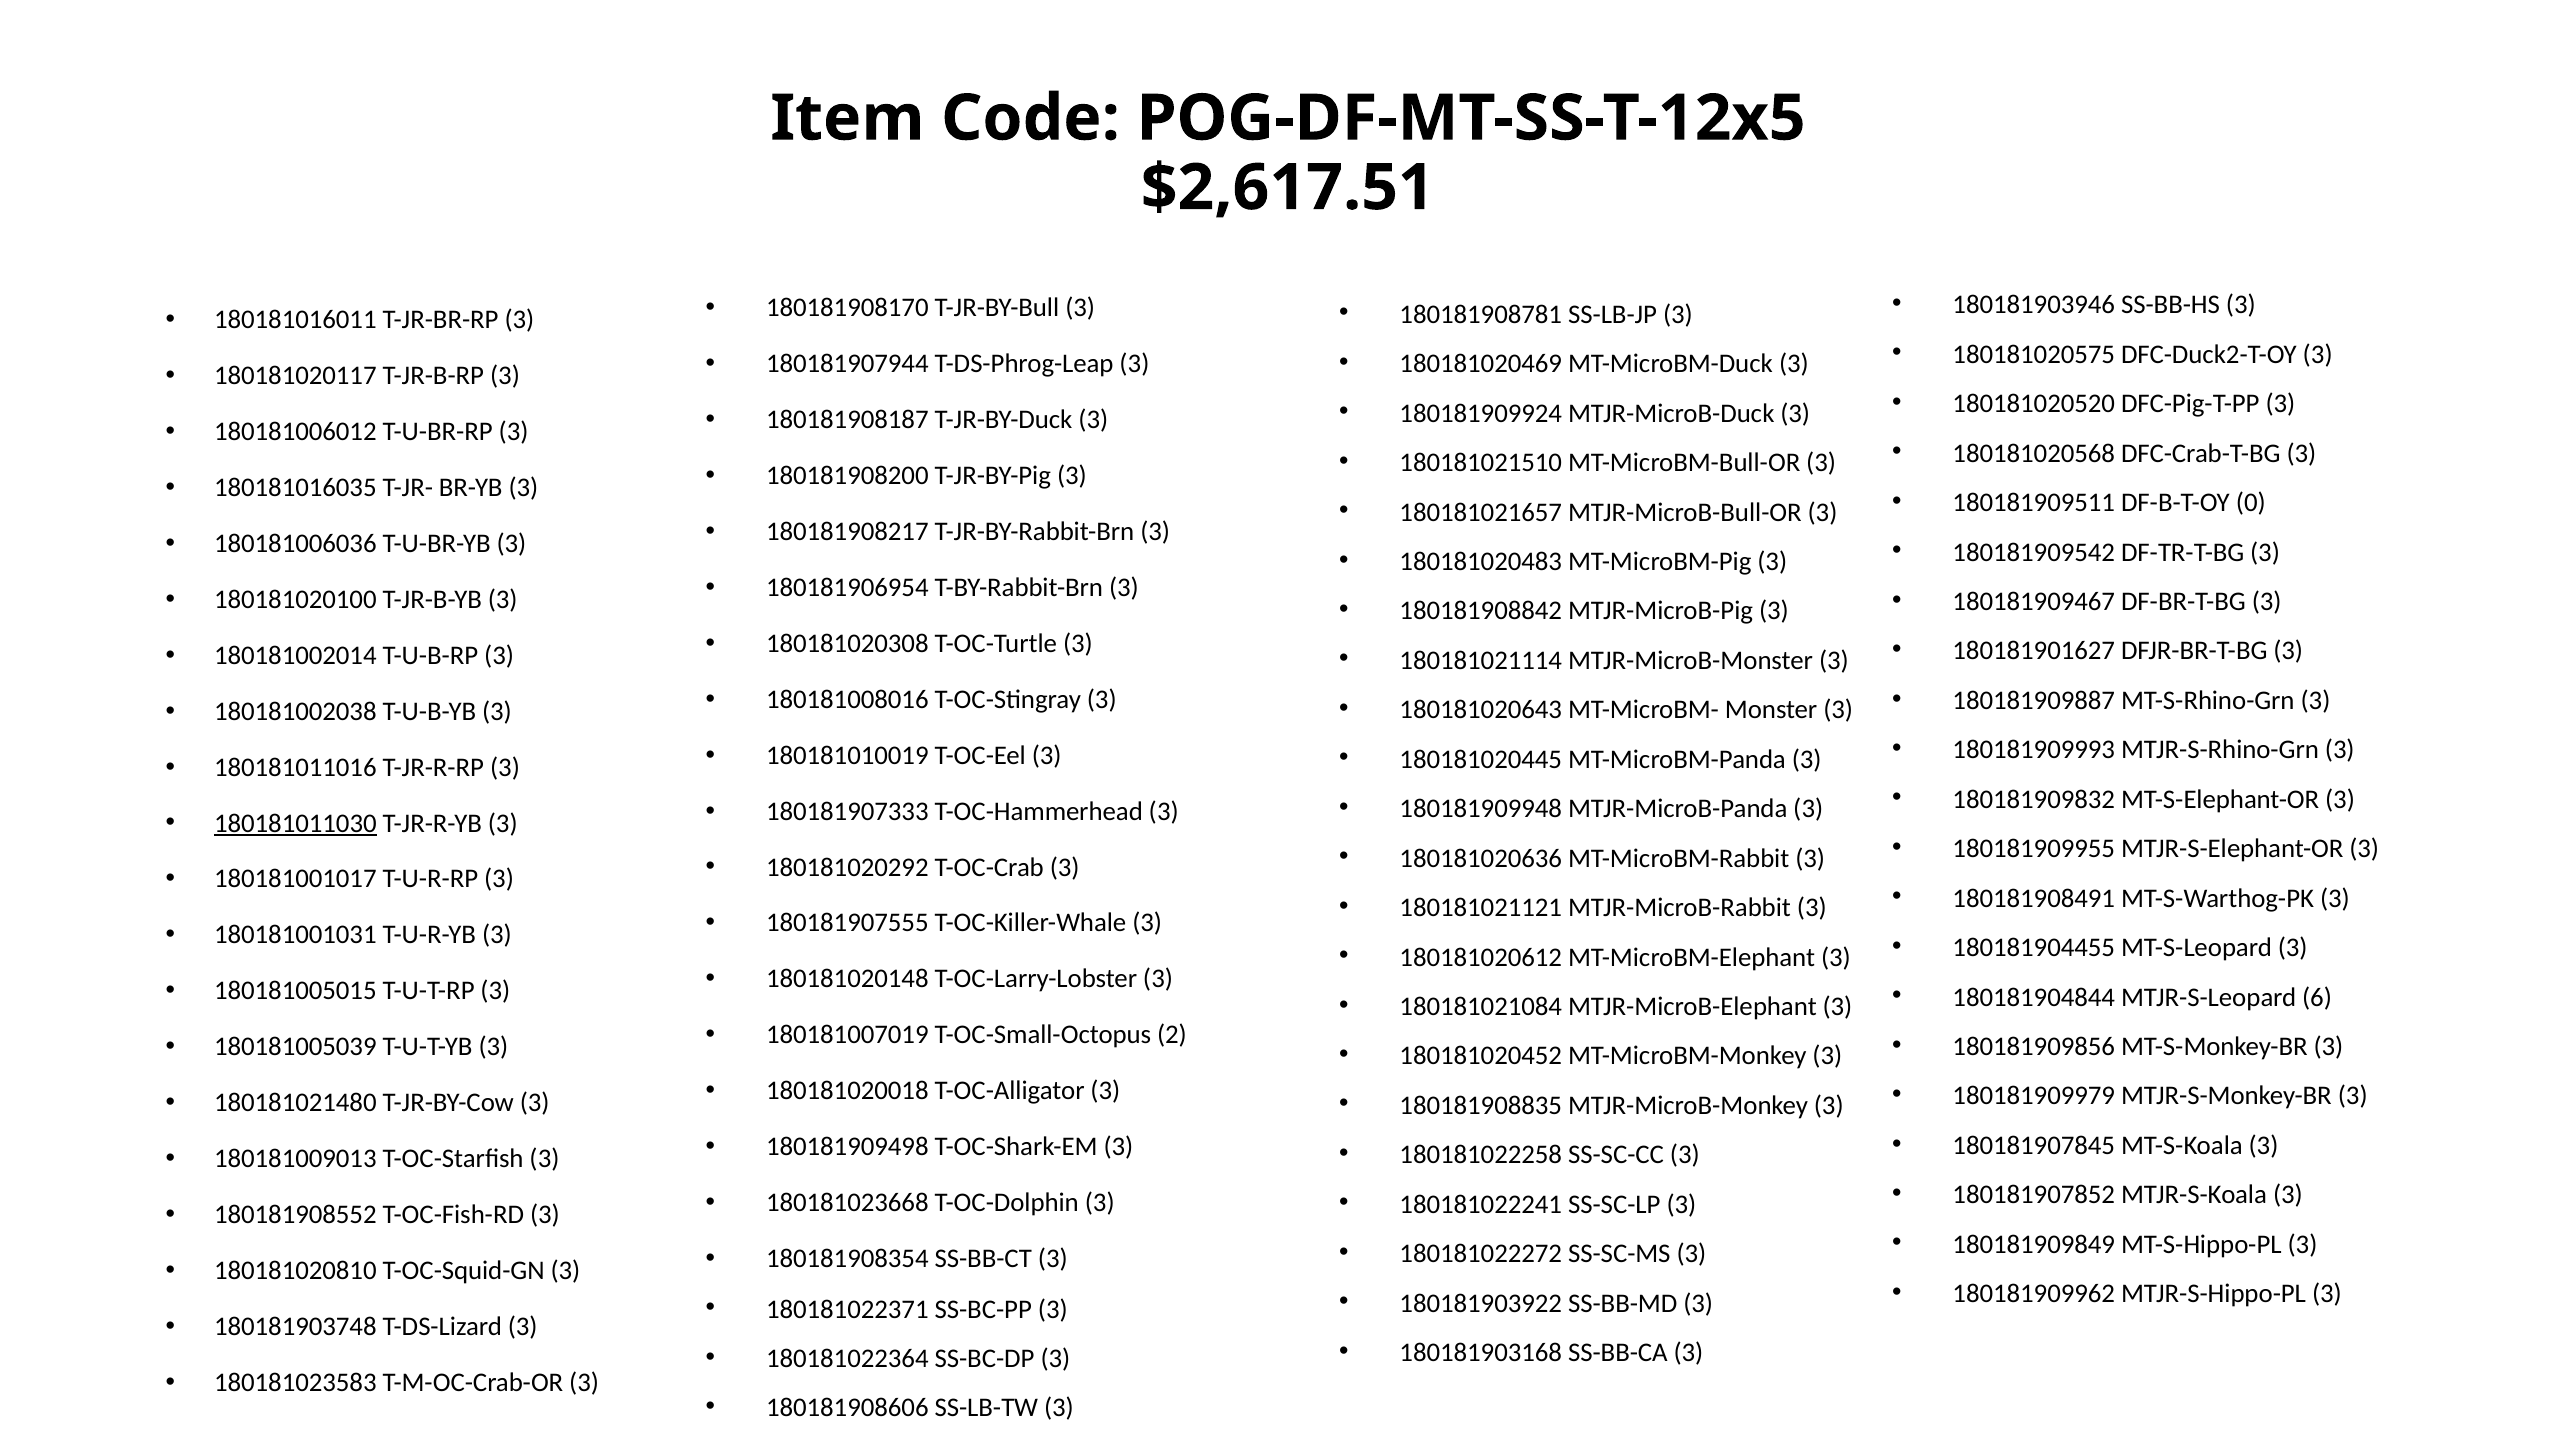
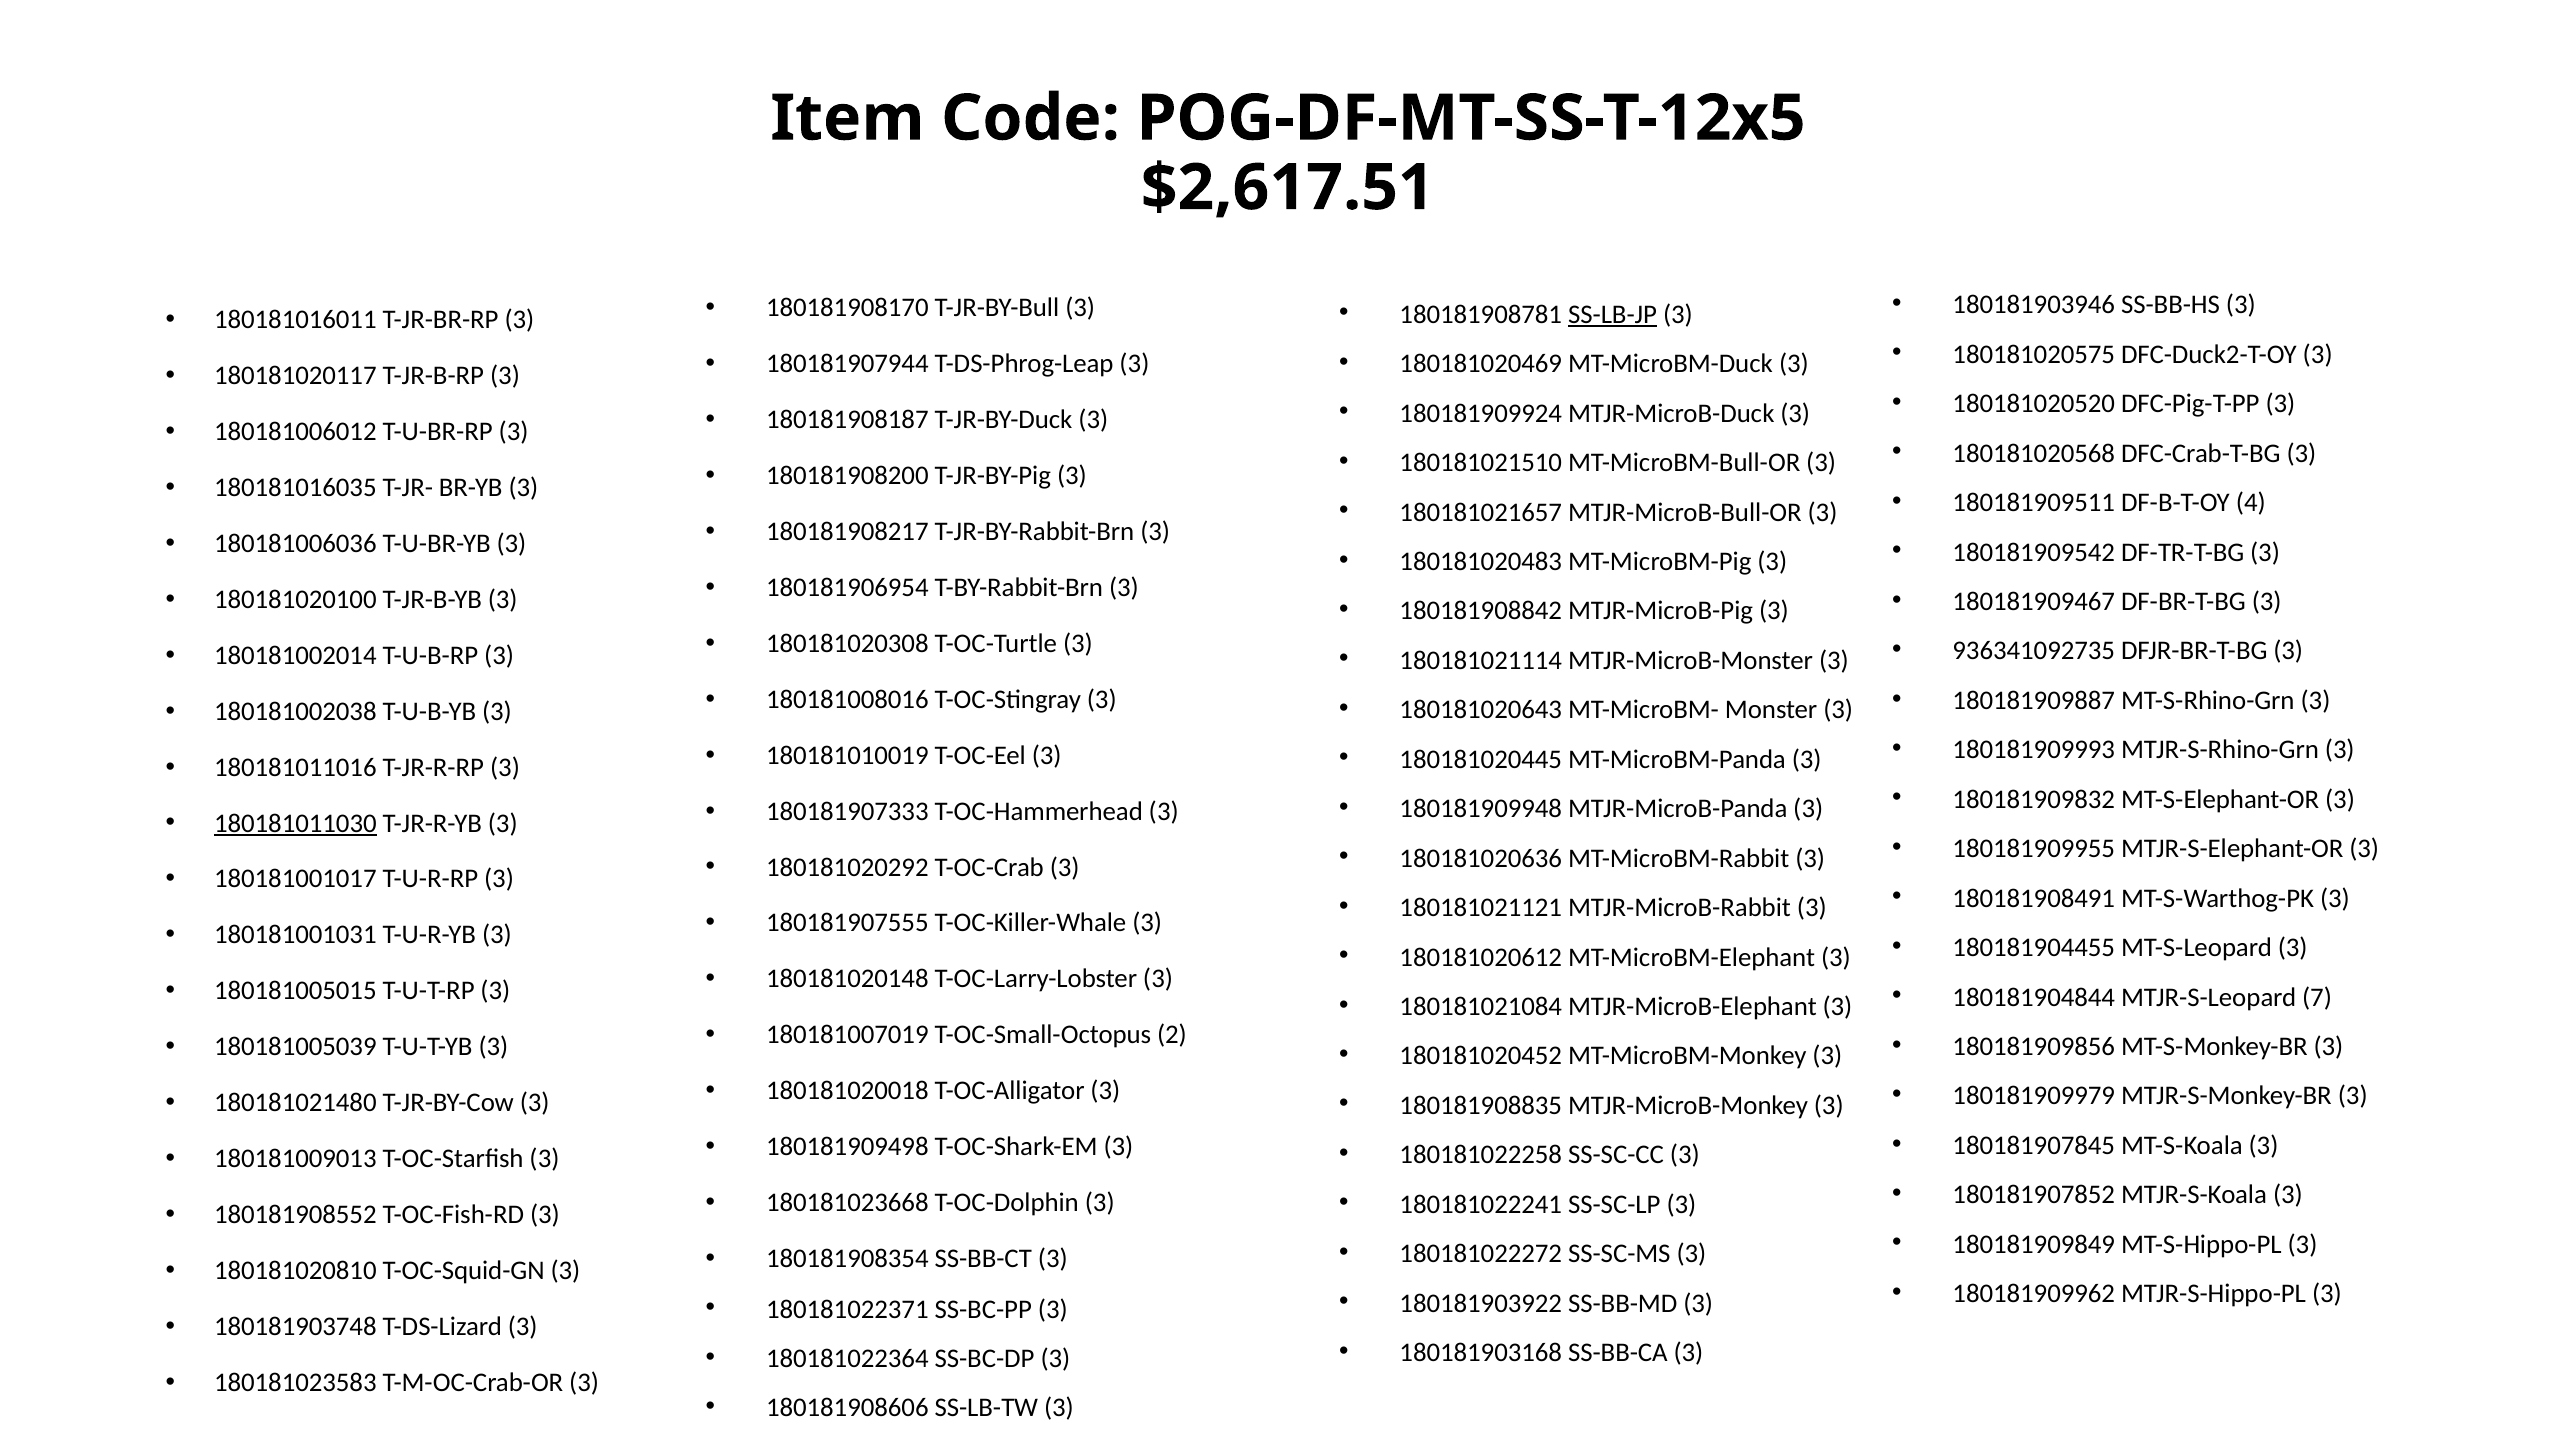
SS-LB-JP underline: none -> present
0: 0 -> 4
180181901627: 180181901627 -> 936341092735
6: 6 -> 7
